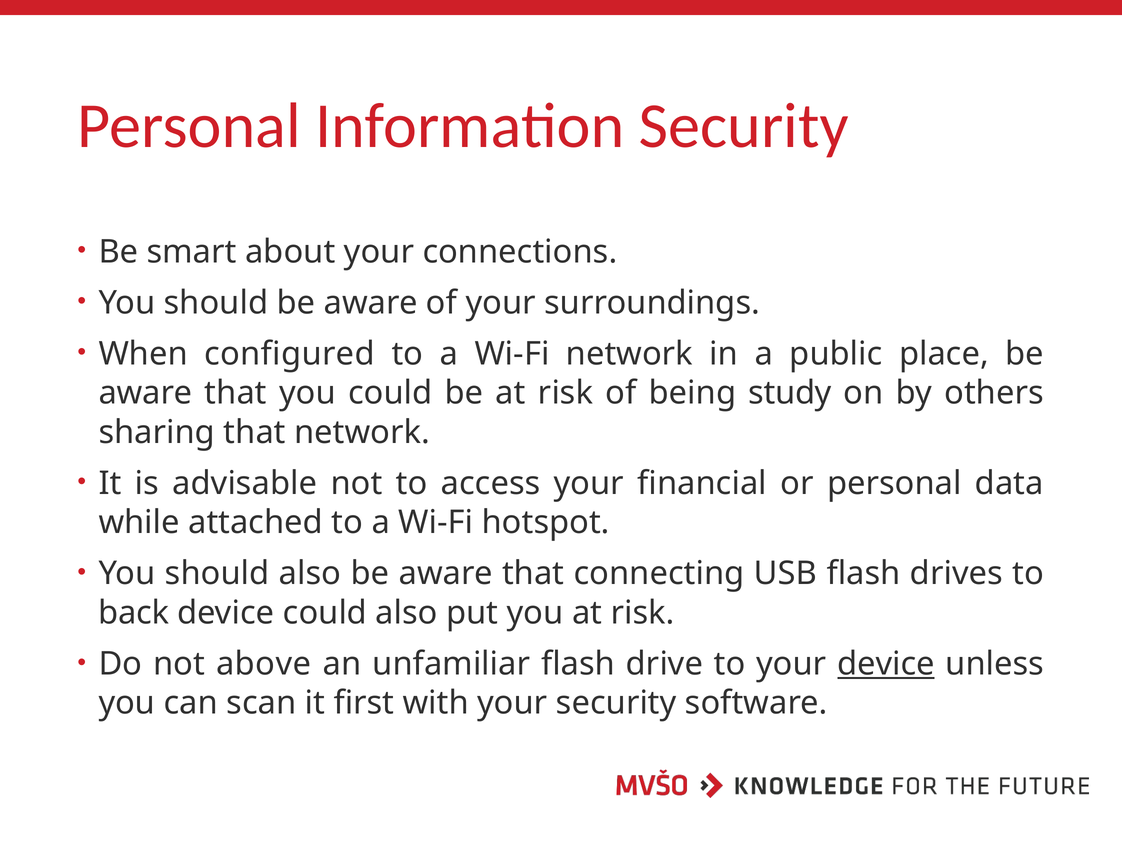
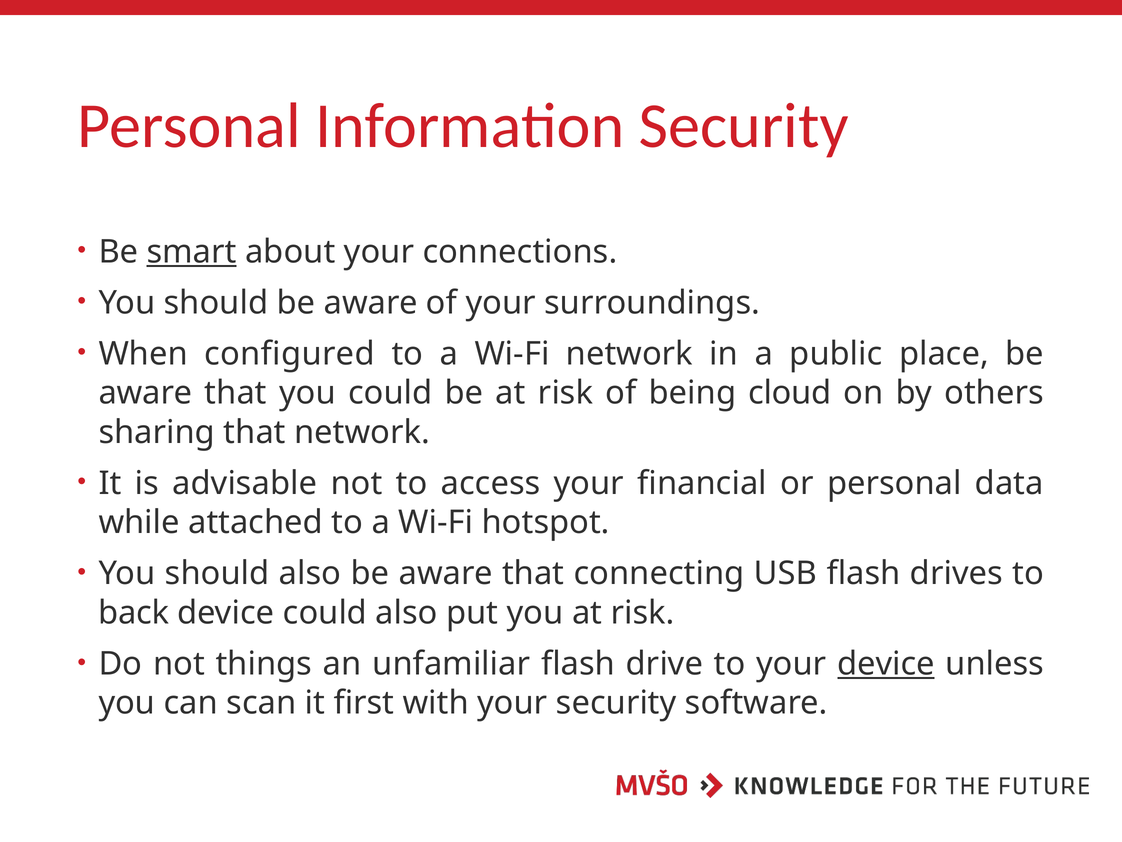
smart underline: none -> present
study: study -> cloud
above: above -> things
